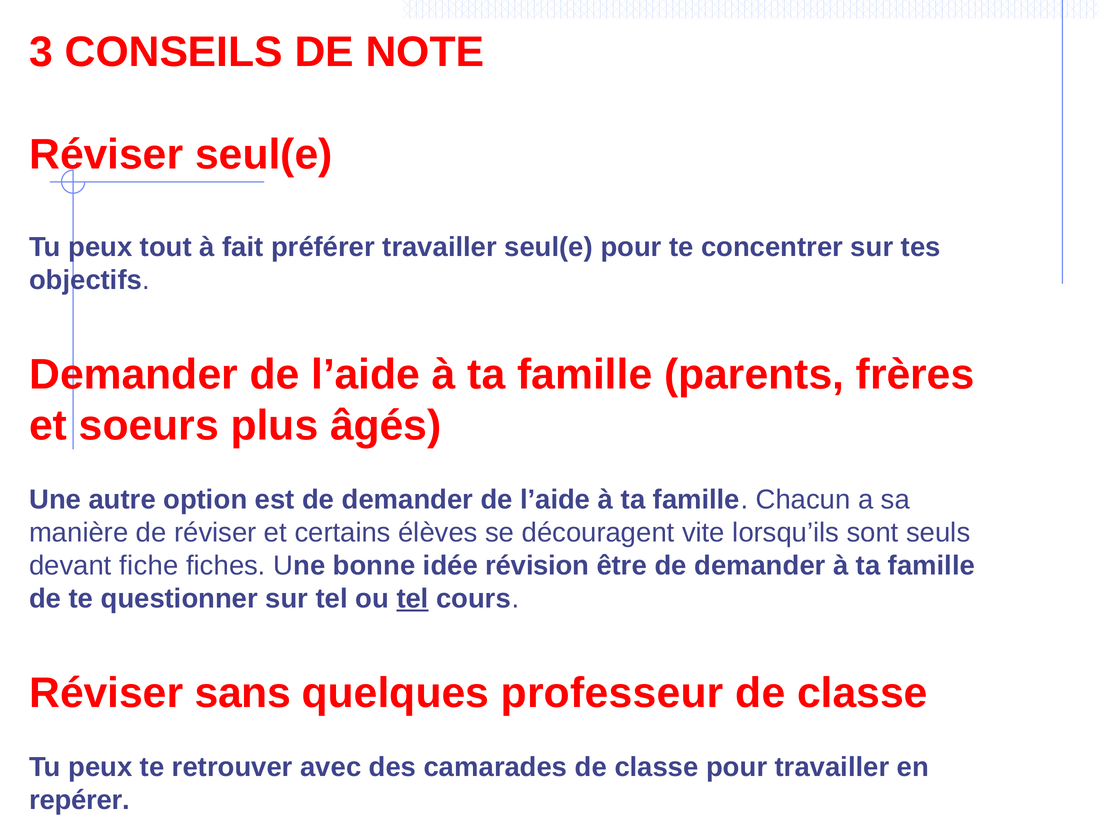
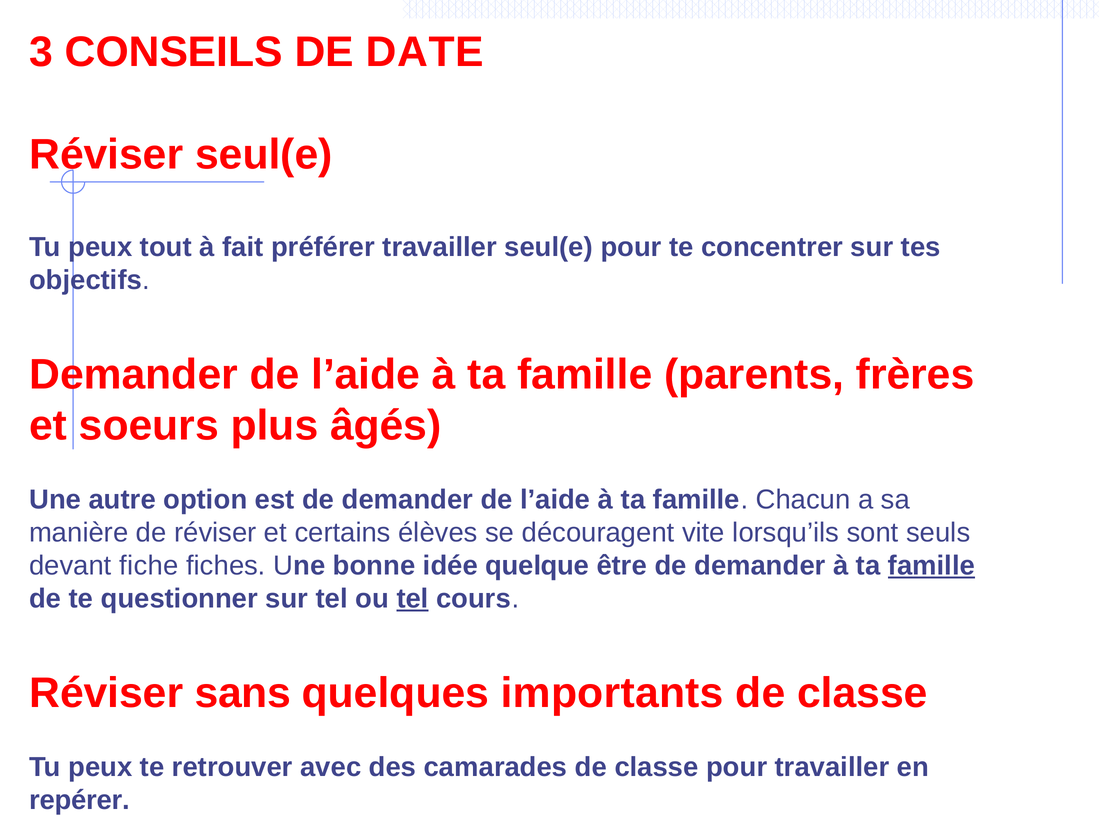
NOTE: NOTE -> DATE
révision: révision -> quelque
famille at (931, 566) underline: none -> present
professeur: professeur -> importants
